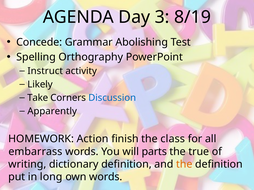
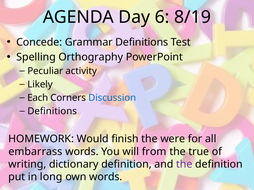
3: 3 -> 6
Grammar Abolishing: Abolishing -> Definitions
Instruct: Instruct -> Peculiar
Take: Take -> Each
Apparently at (52, 111): Apparently -> Definitions
Action: Action -> Would
class: class -> were
parts: parts -> from
the at (184, 165) colour: orange -> purple
